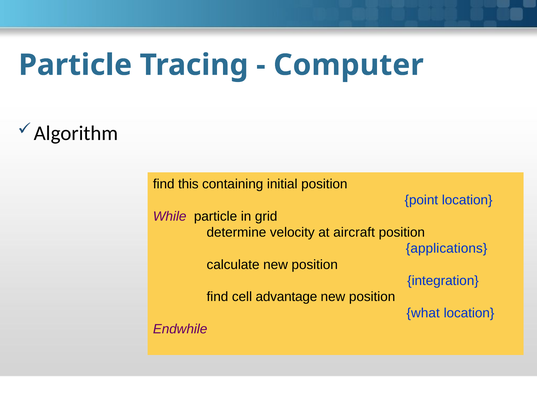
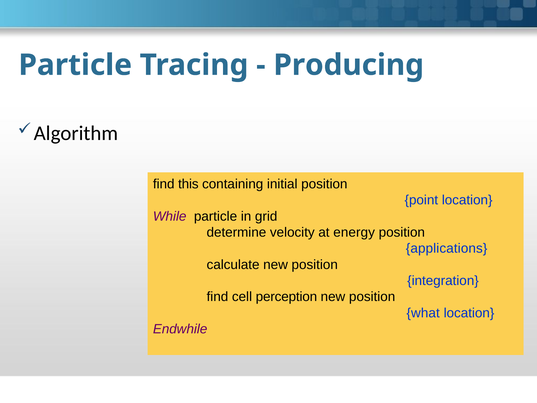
Computer: Computer -> Producing
aircraft: aircraft -> energy
advantage: advantage -> perception
